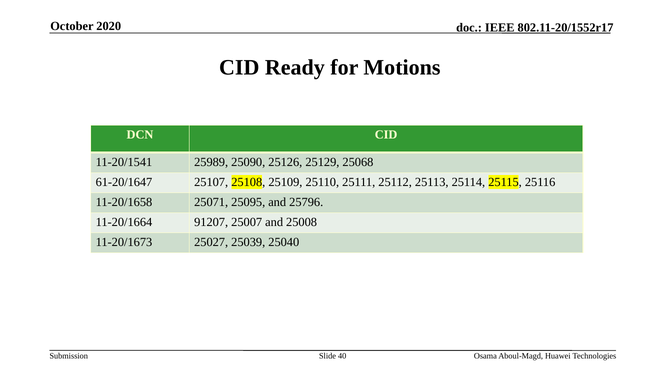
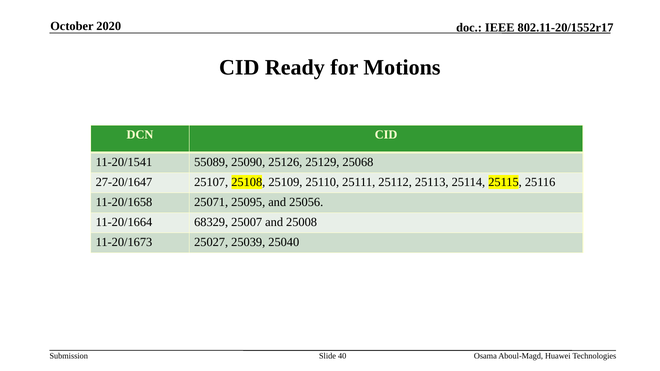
25989: 25989 -> 55089
61-20/1647: 61-20/1647 -> 27-20/1647
25796: 25796 -> 25056
91207: 91207 -> 68329
